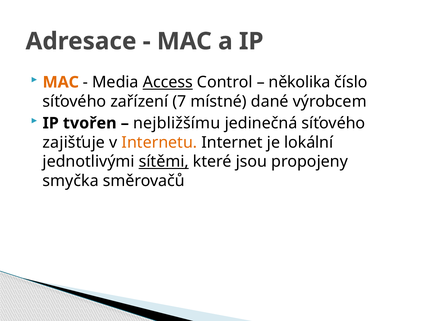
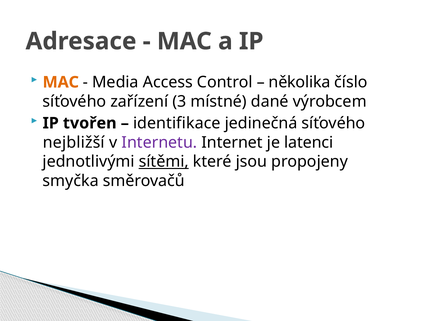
Access underline: present -> none
7: 7 -> 3
nejbližšímu: nejbližšímu -> identifikace
zajišťuje: zajišťuje -> nejbližší
Internetu colour: orange -> purple
lokální: lokální -> latenci
